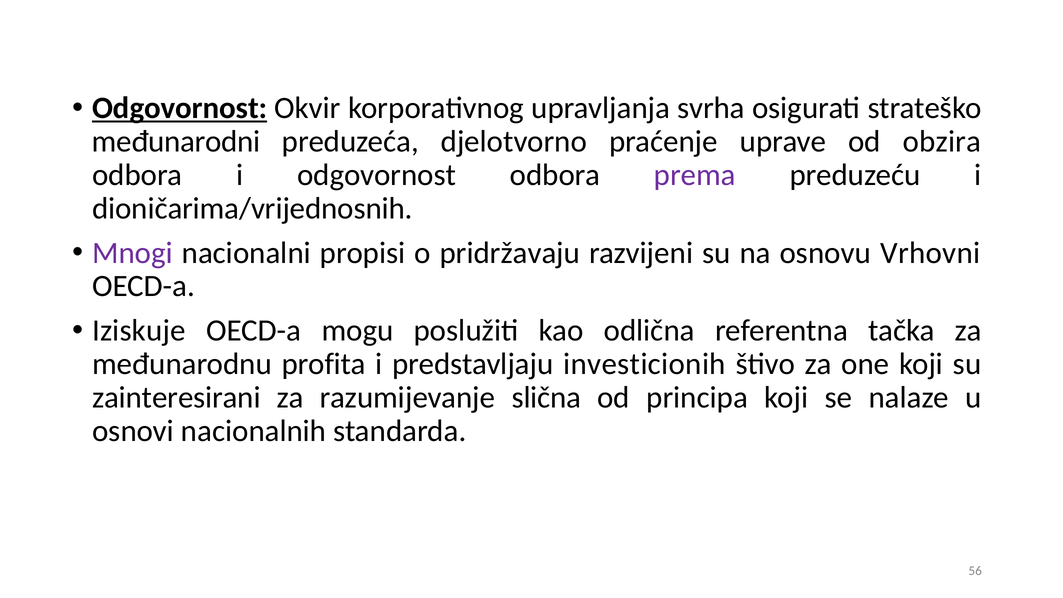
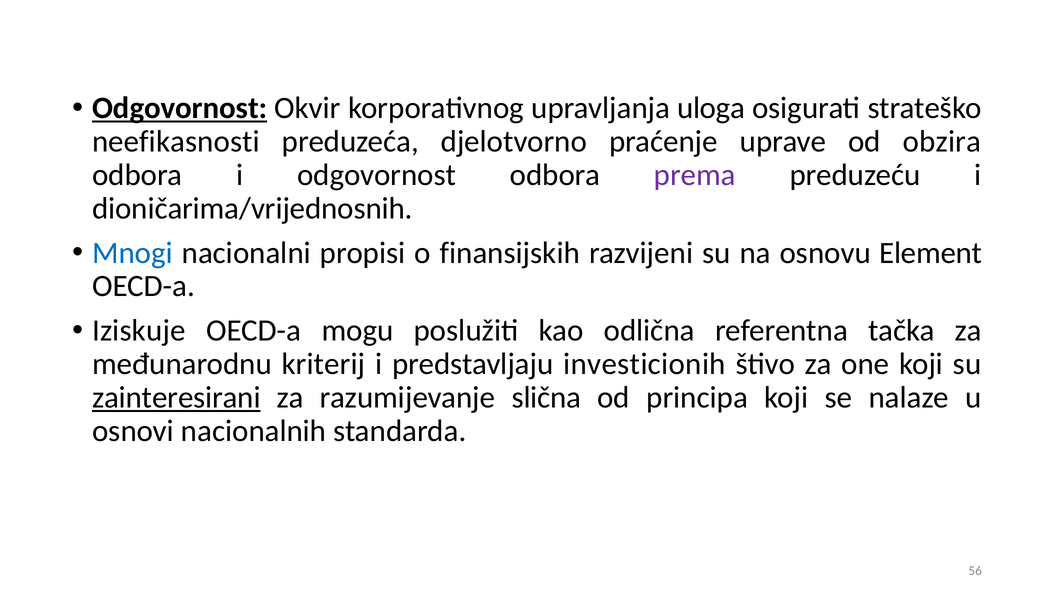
svrha: svrha -> uloga
međunarodni: međunarodni -> neefikasnosti
Mnogi colour: purple -> blue
pridržavaju: pridržavaju -> finansijskih
Vrhovni: Vrhovni -> Element
profita: profita -> kriterij
zainteresirani underline: none -> present
